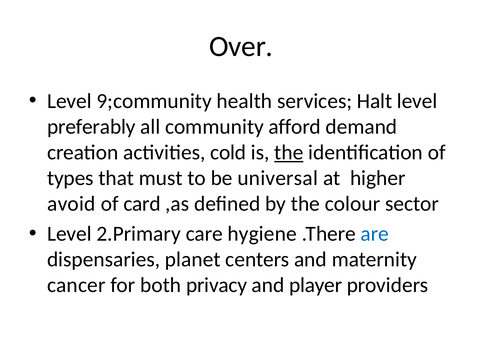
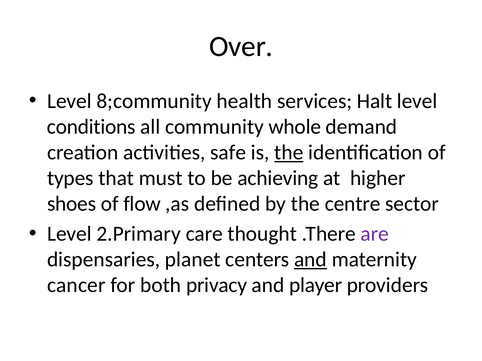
9;community: 9;community -> 8;community
preferably: preferably -> conditions
afford: afford -> whole
cold: cold -> safe
universal: universal -> achieving
avoid: avoid -> shoes
card: card -> flow
colour: colour -> centre
hygiene: hygiene -> thought
are colour: blue -> purple
and at (310, 260) underline: none -> present
